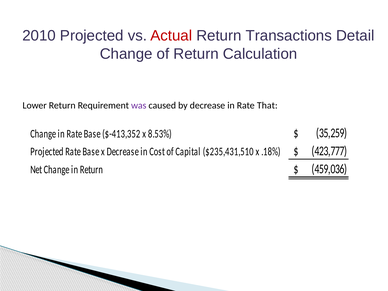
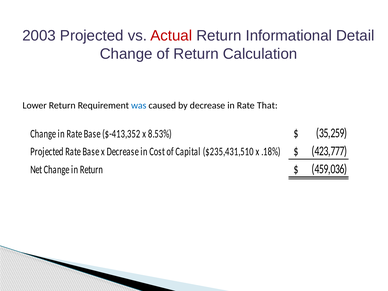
2010: 2010 -> 2003
Transactions: Transactions -> Informational
was colour: purple -> blue
